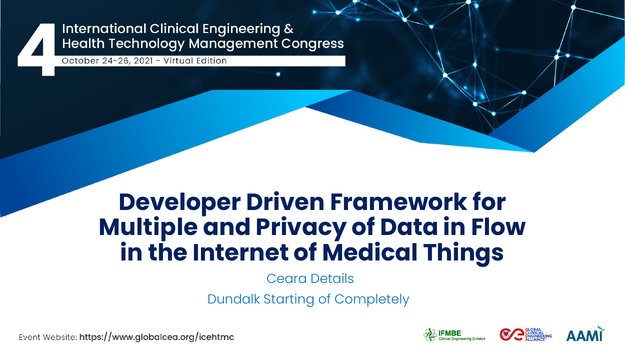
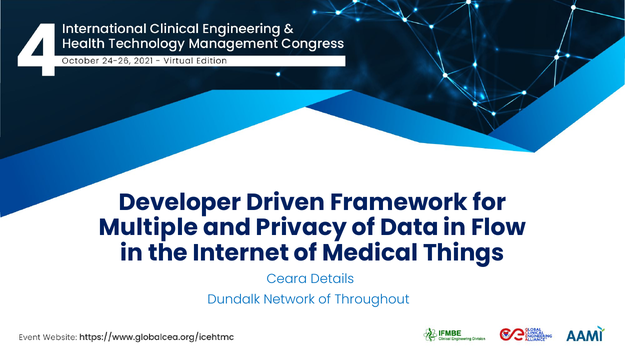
Starting: Starting -> Network
Completely: Completely -> Throughout
